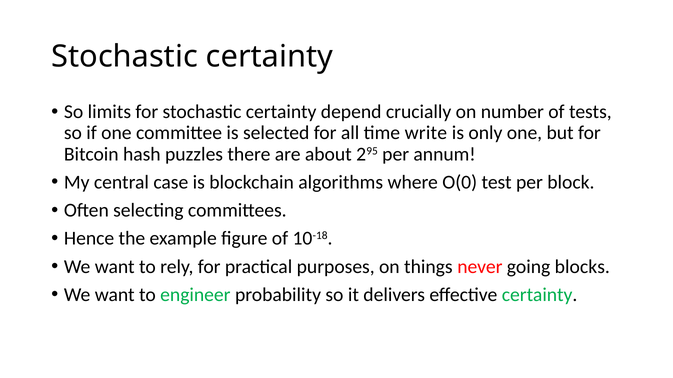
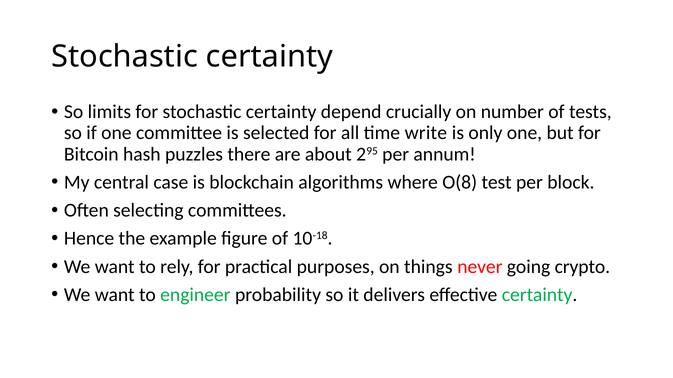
O(0: O(0 -> O(8
blocks: blocks -> crypto
